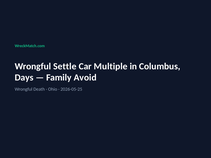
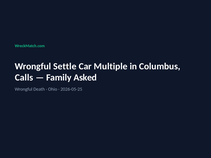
Days: Days -> Calls
Avoid: Avoid -> Asked
